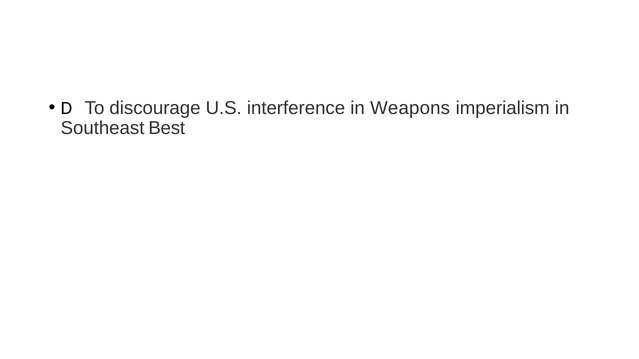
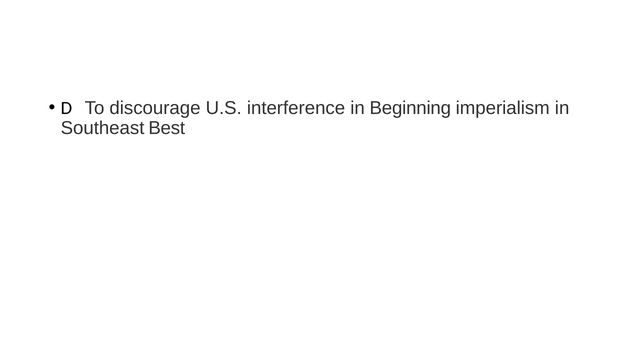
Weapons: Weapons -> Beginning
